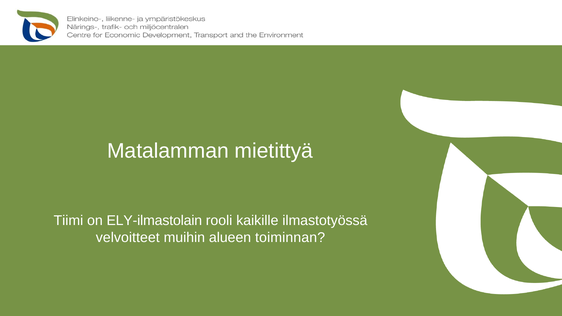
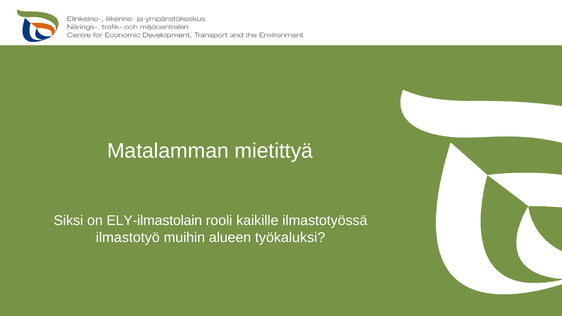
Tiimi: Tiimi -> Siksi
velvoitteet: velvoitteet -> ilmastotyö
toiminnan: toiminnan -> työkaluksi
